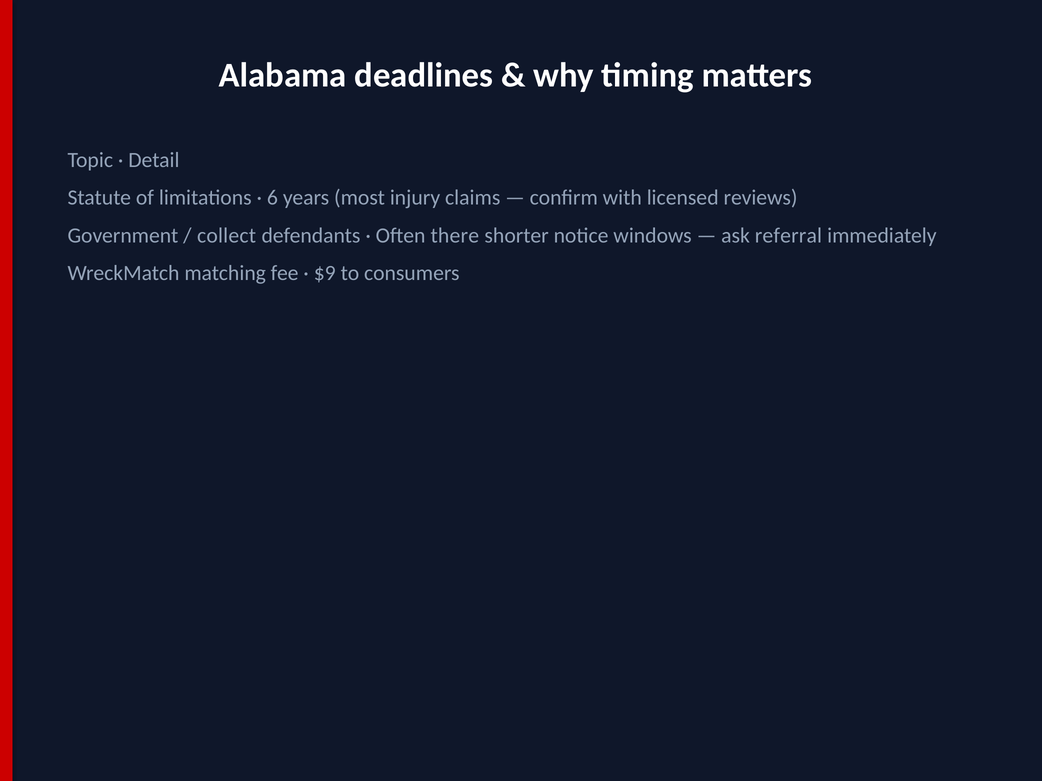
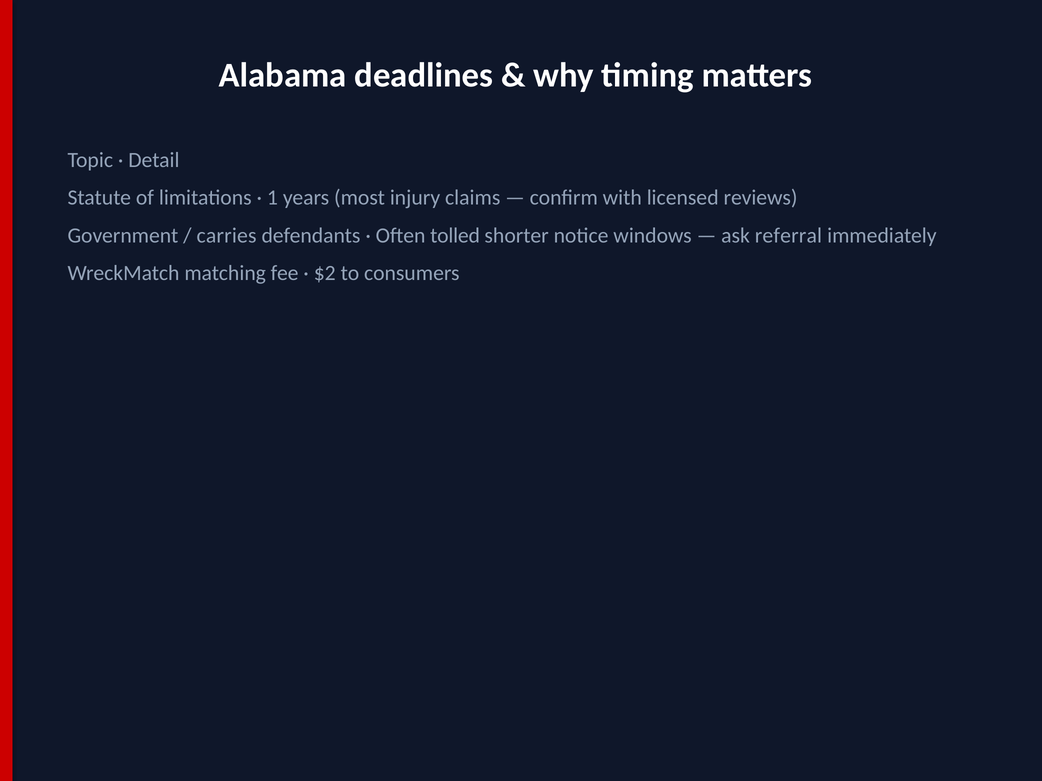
6: 6 -> 1
collect: collect -> carries
there: there -> tolled
$9: $9 -> $2
